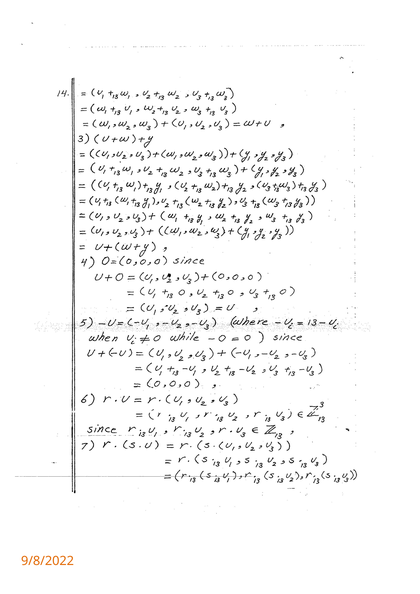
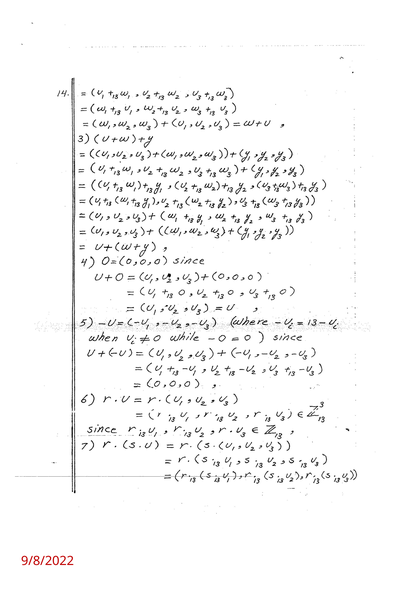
9/8/2022 colour: orange -> red
